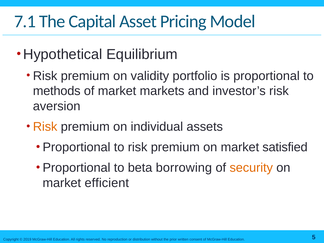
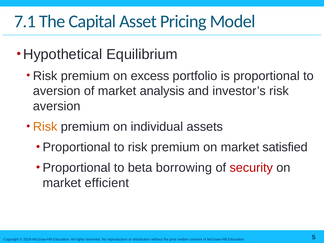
validity: validity -> excess
methods at (57, 91): methods -> aversion
markets: markets -> analysis
security colour: orange -> red
